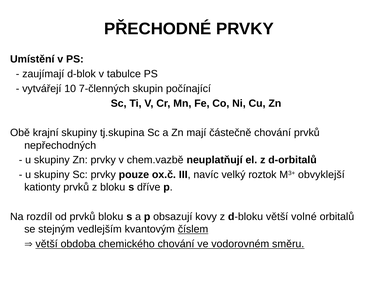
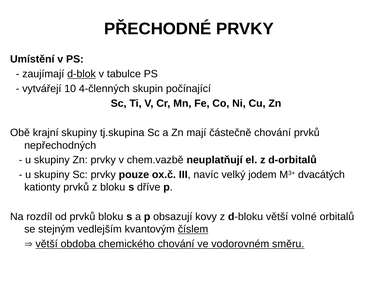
d-blok underline: none -> present
7-členných: 7-členných -> 4-členných
roztok: roztok -> jodem
obvyklejší: obvyklejší -> dvacátých
